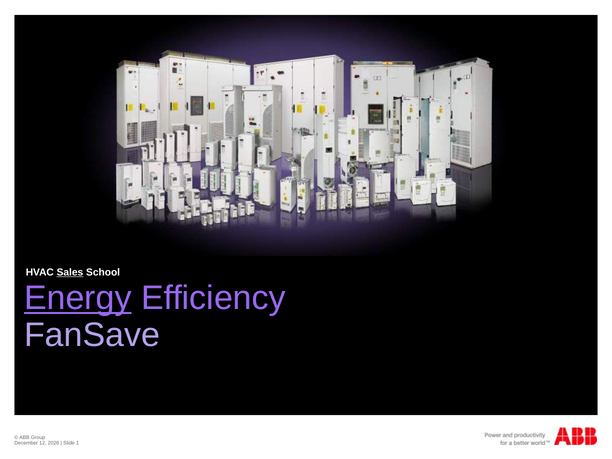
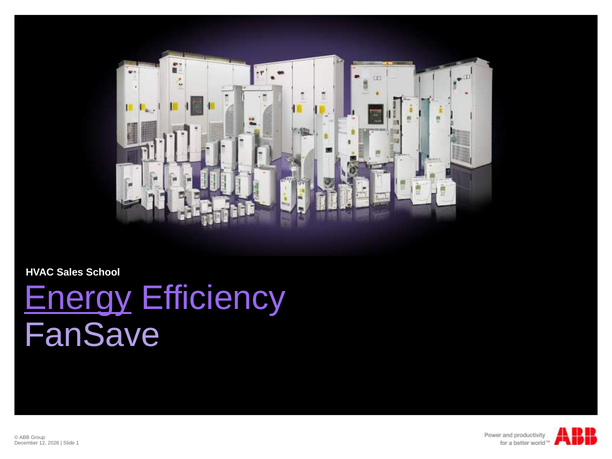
Sales underline: present -> none
